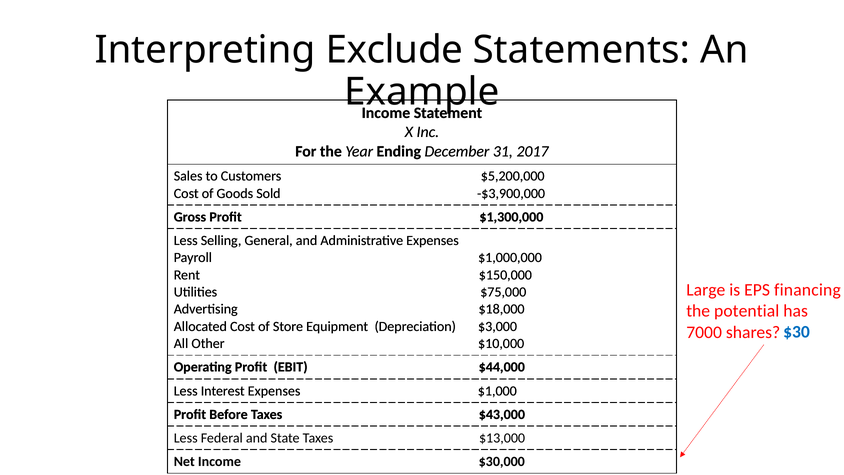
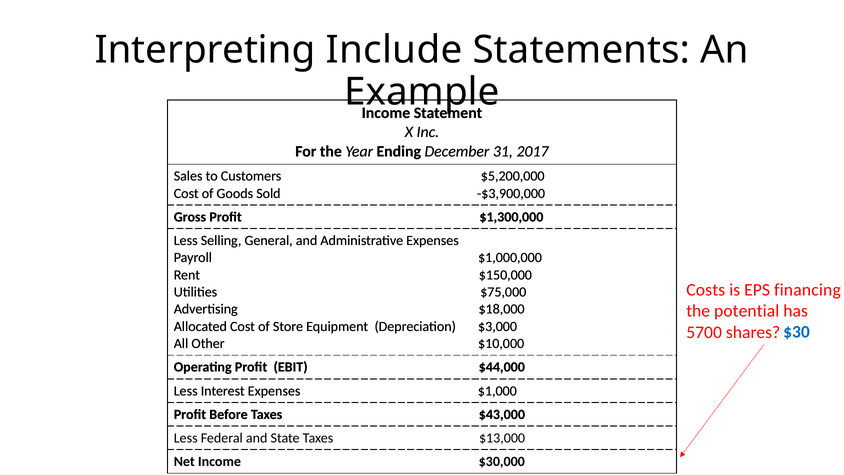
Exclude: Exclude -> Include
Large: Large -> Costs
7000: 7000 -> 5700
